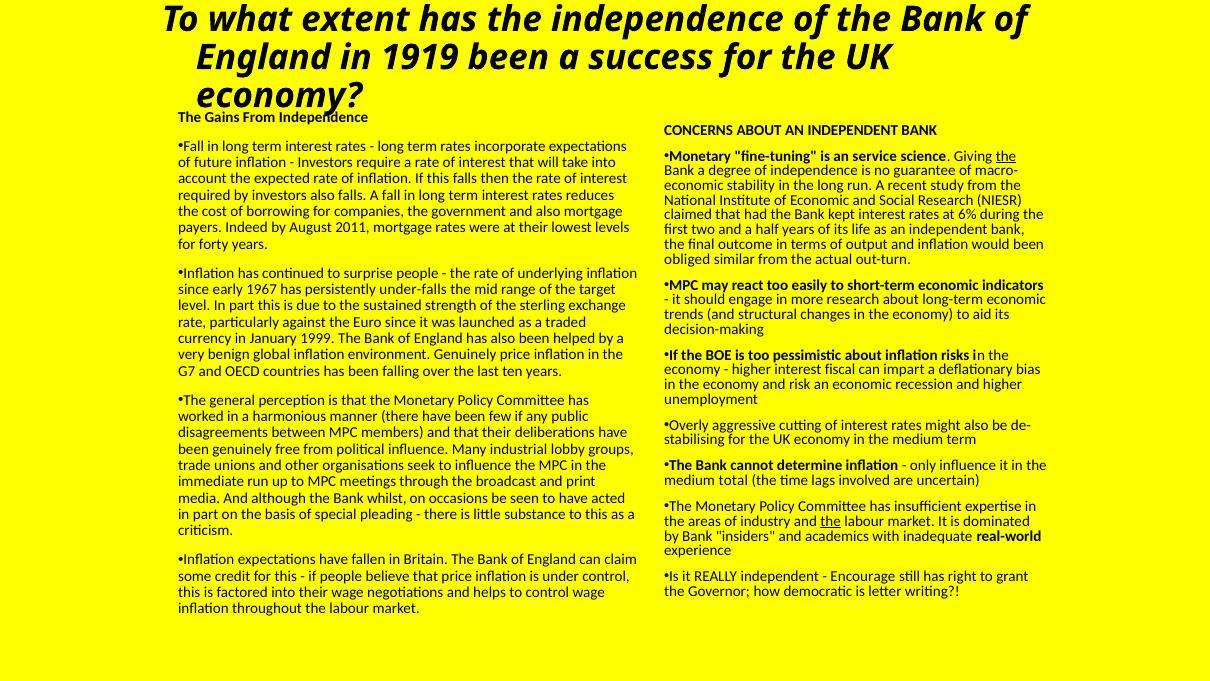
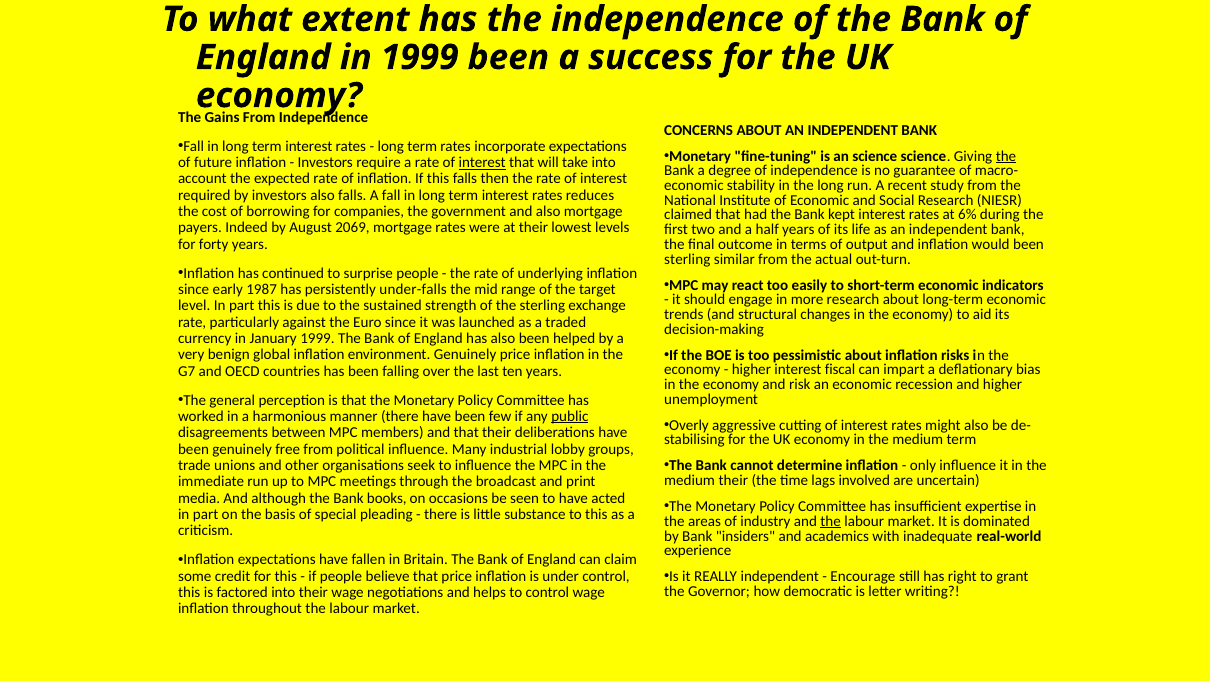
in 1919: 1919 -> 1999
an service: service -> science
interest at (482, 162) underline: none -> present
2011: 2011 -> 2069
obliged at (687, 259): obliged -> sterling
1967: 1967 -> 1987
public underline: none -> present
medium total: total -> their
whilst: whilst -> books
